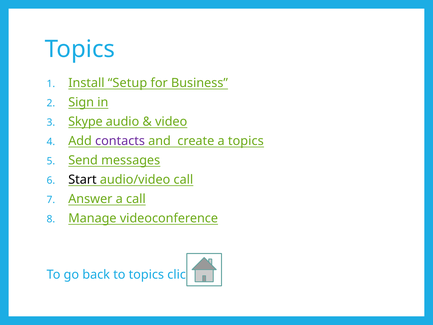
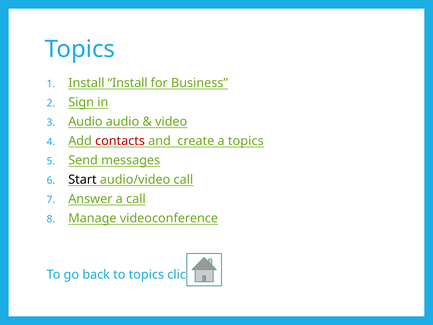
Install Setup: Setup -> Install
Skype at (85, 122): Skype -> Audio
contacts colour: purple -> red
